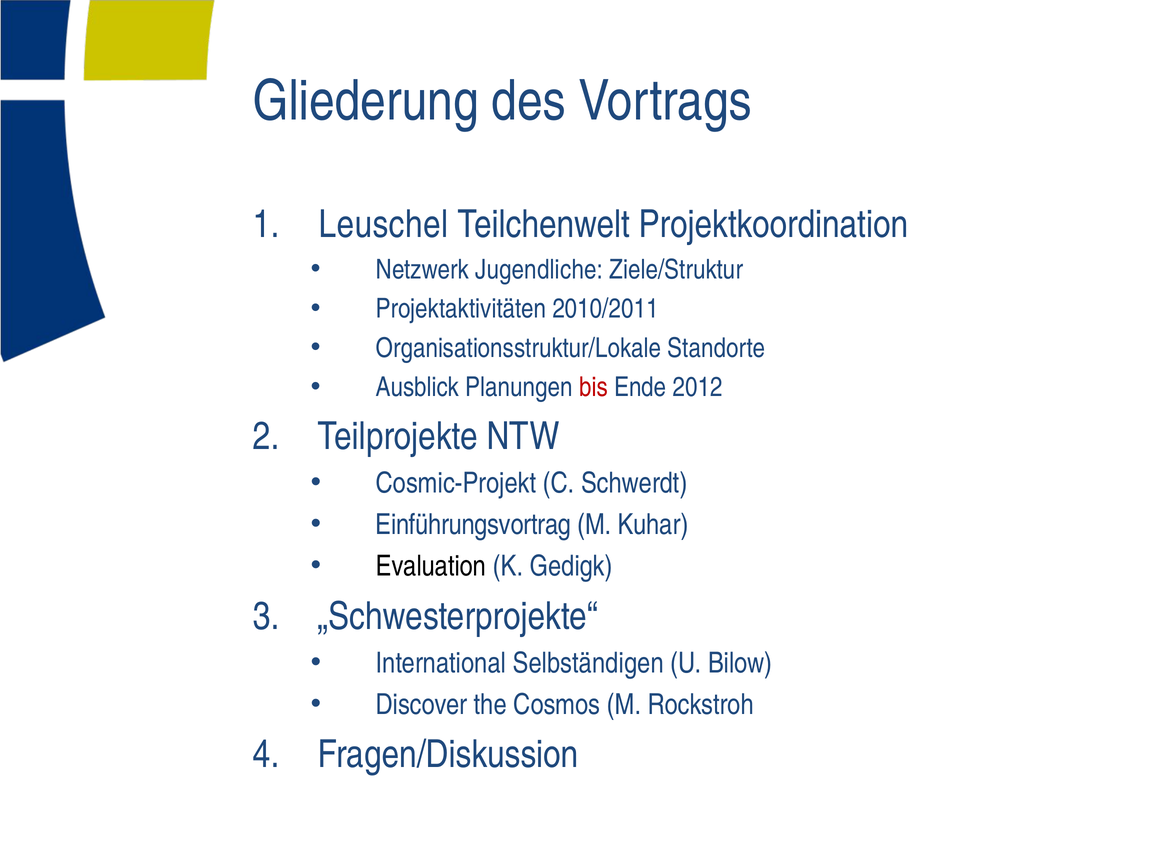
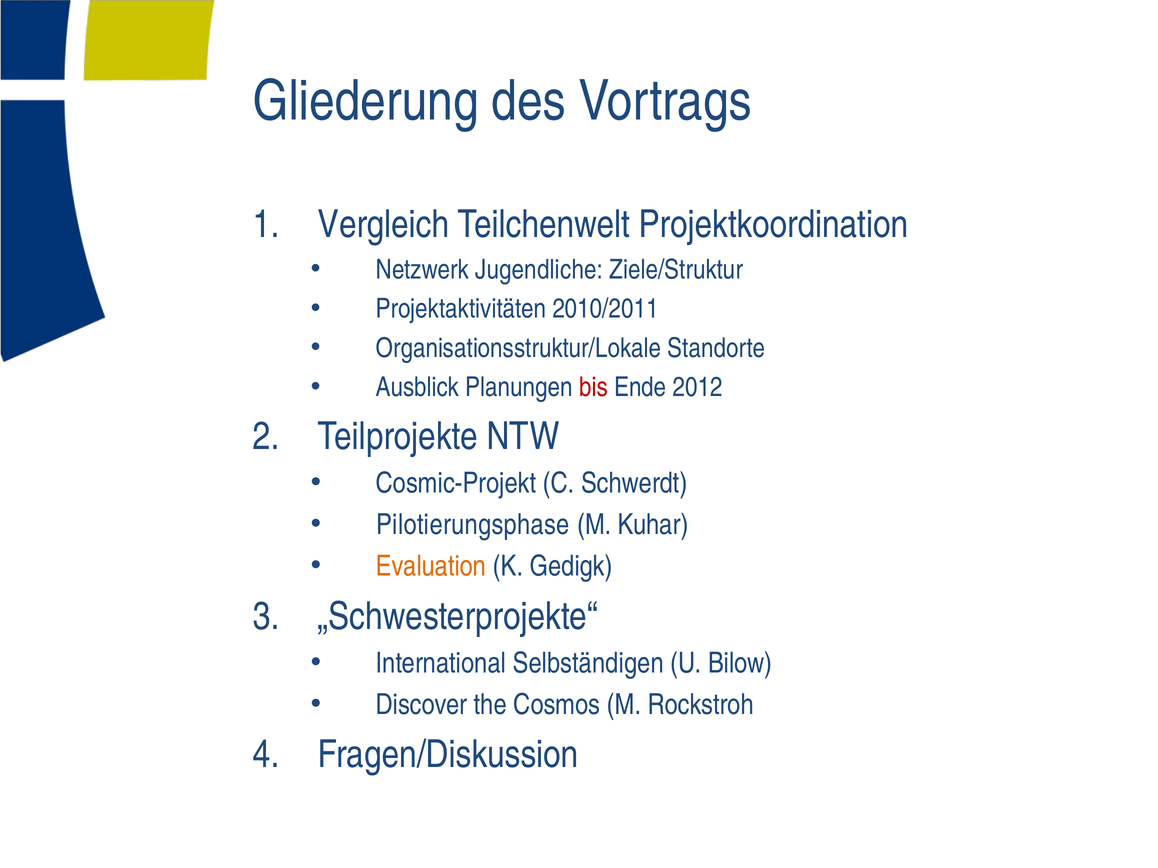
Leuschel: Leuschel -> Vergleich
Einführungsvortrag: Einführungsvortrag -> Pilotierungsphase
Evaluation colour: black -> orange
